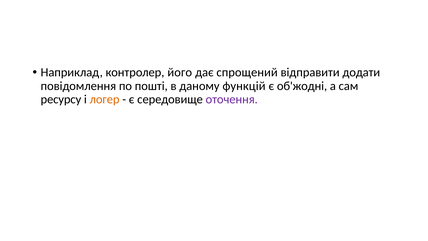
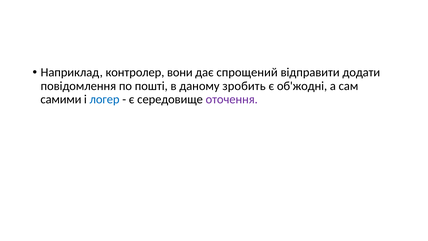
його: його -> вони
функцій: функцій -> зробить
ресурсу: ресурсу -> самими
логер colour: orange -> blue
